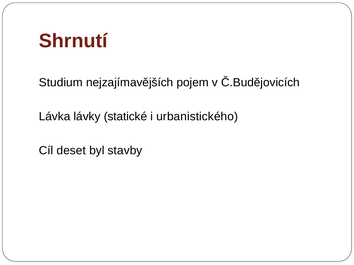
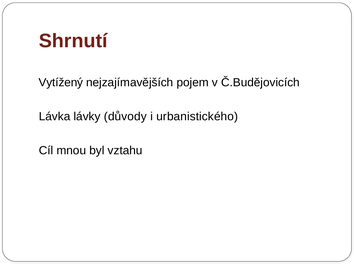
Studium: Studium -> Vytížený
statické: statické -> důvody
deset: deset -> mnou
stavby: stavby -> vztahu
